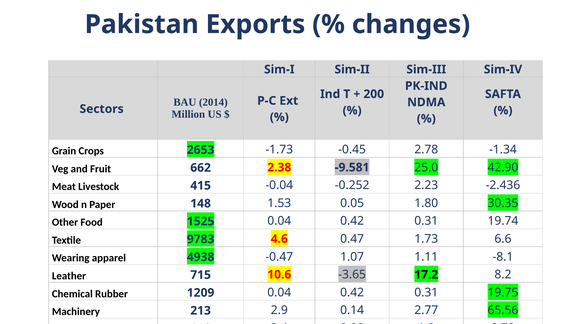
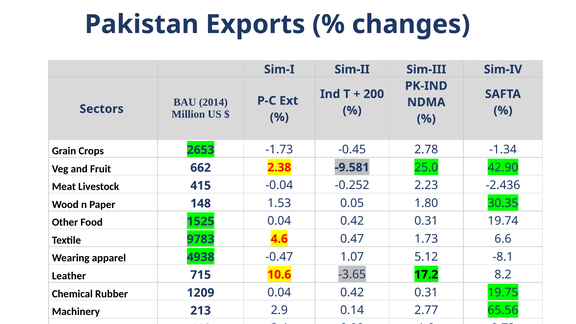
1.11: 1.11 -> 5.12
